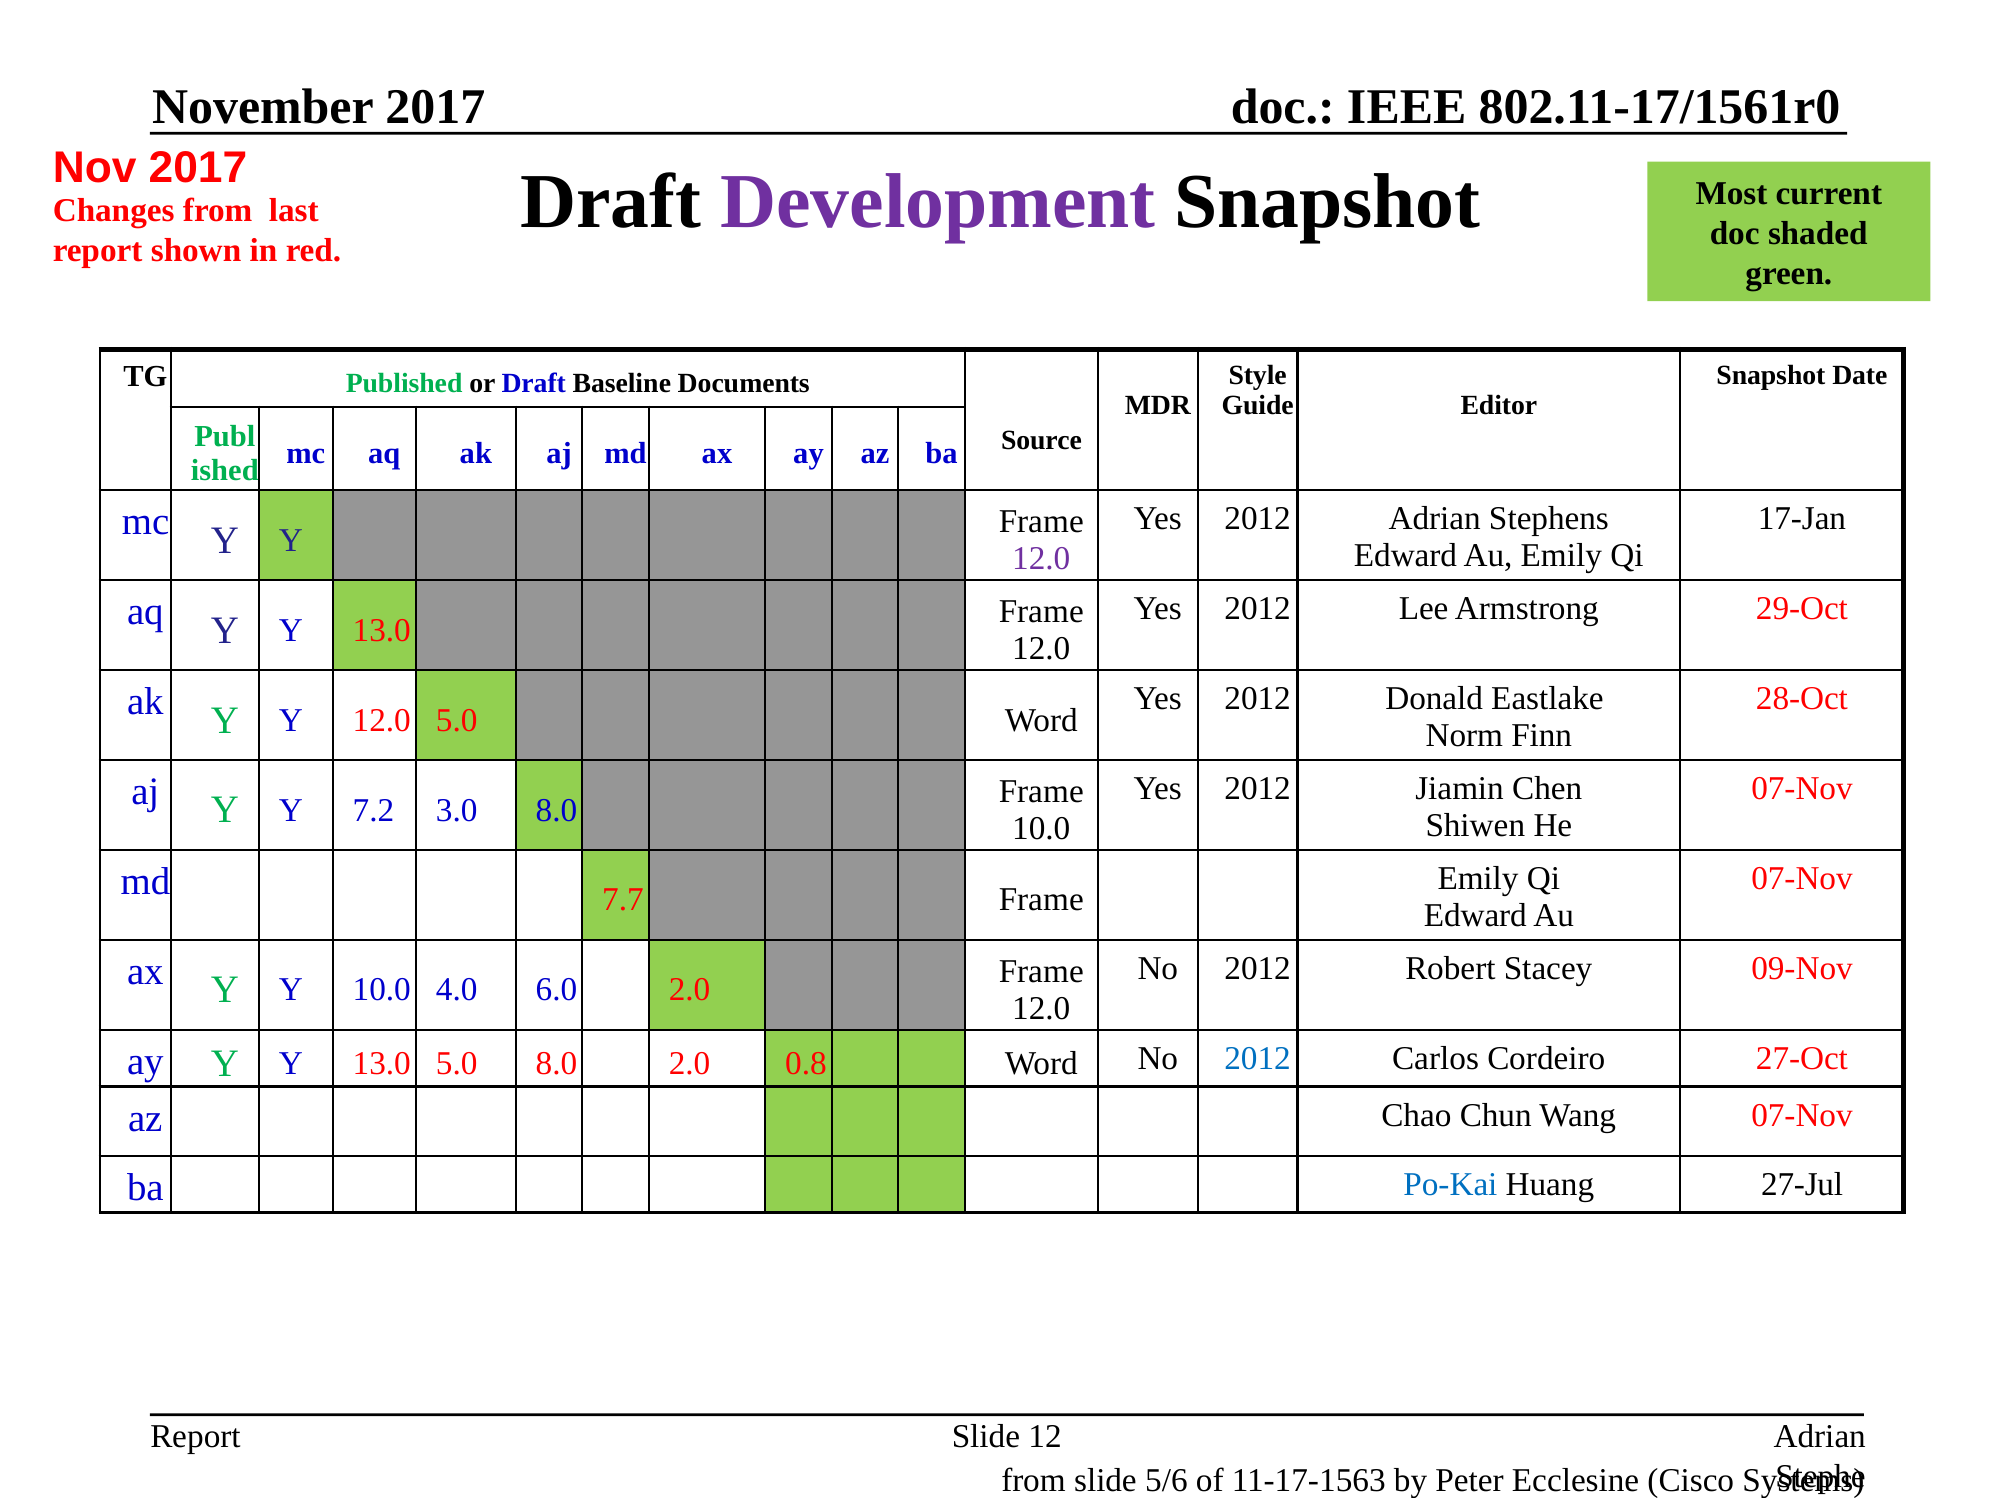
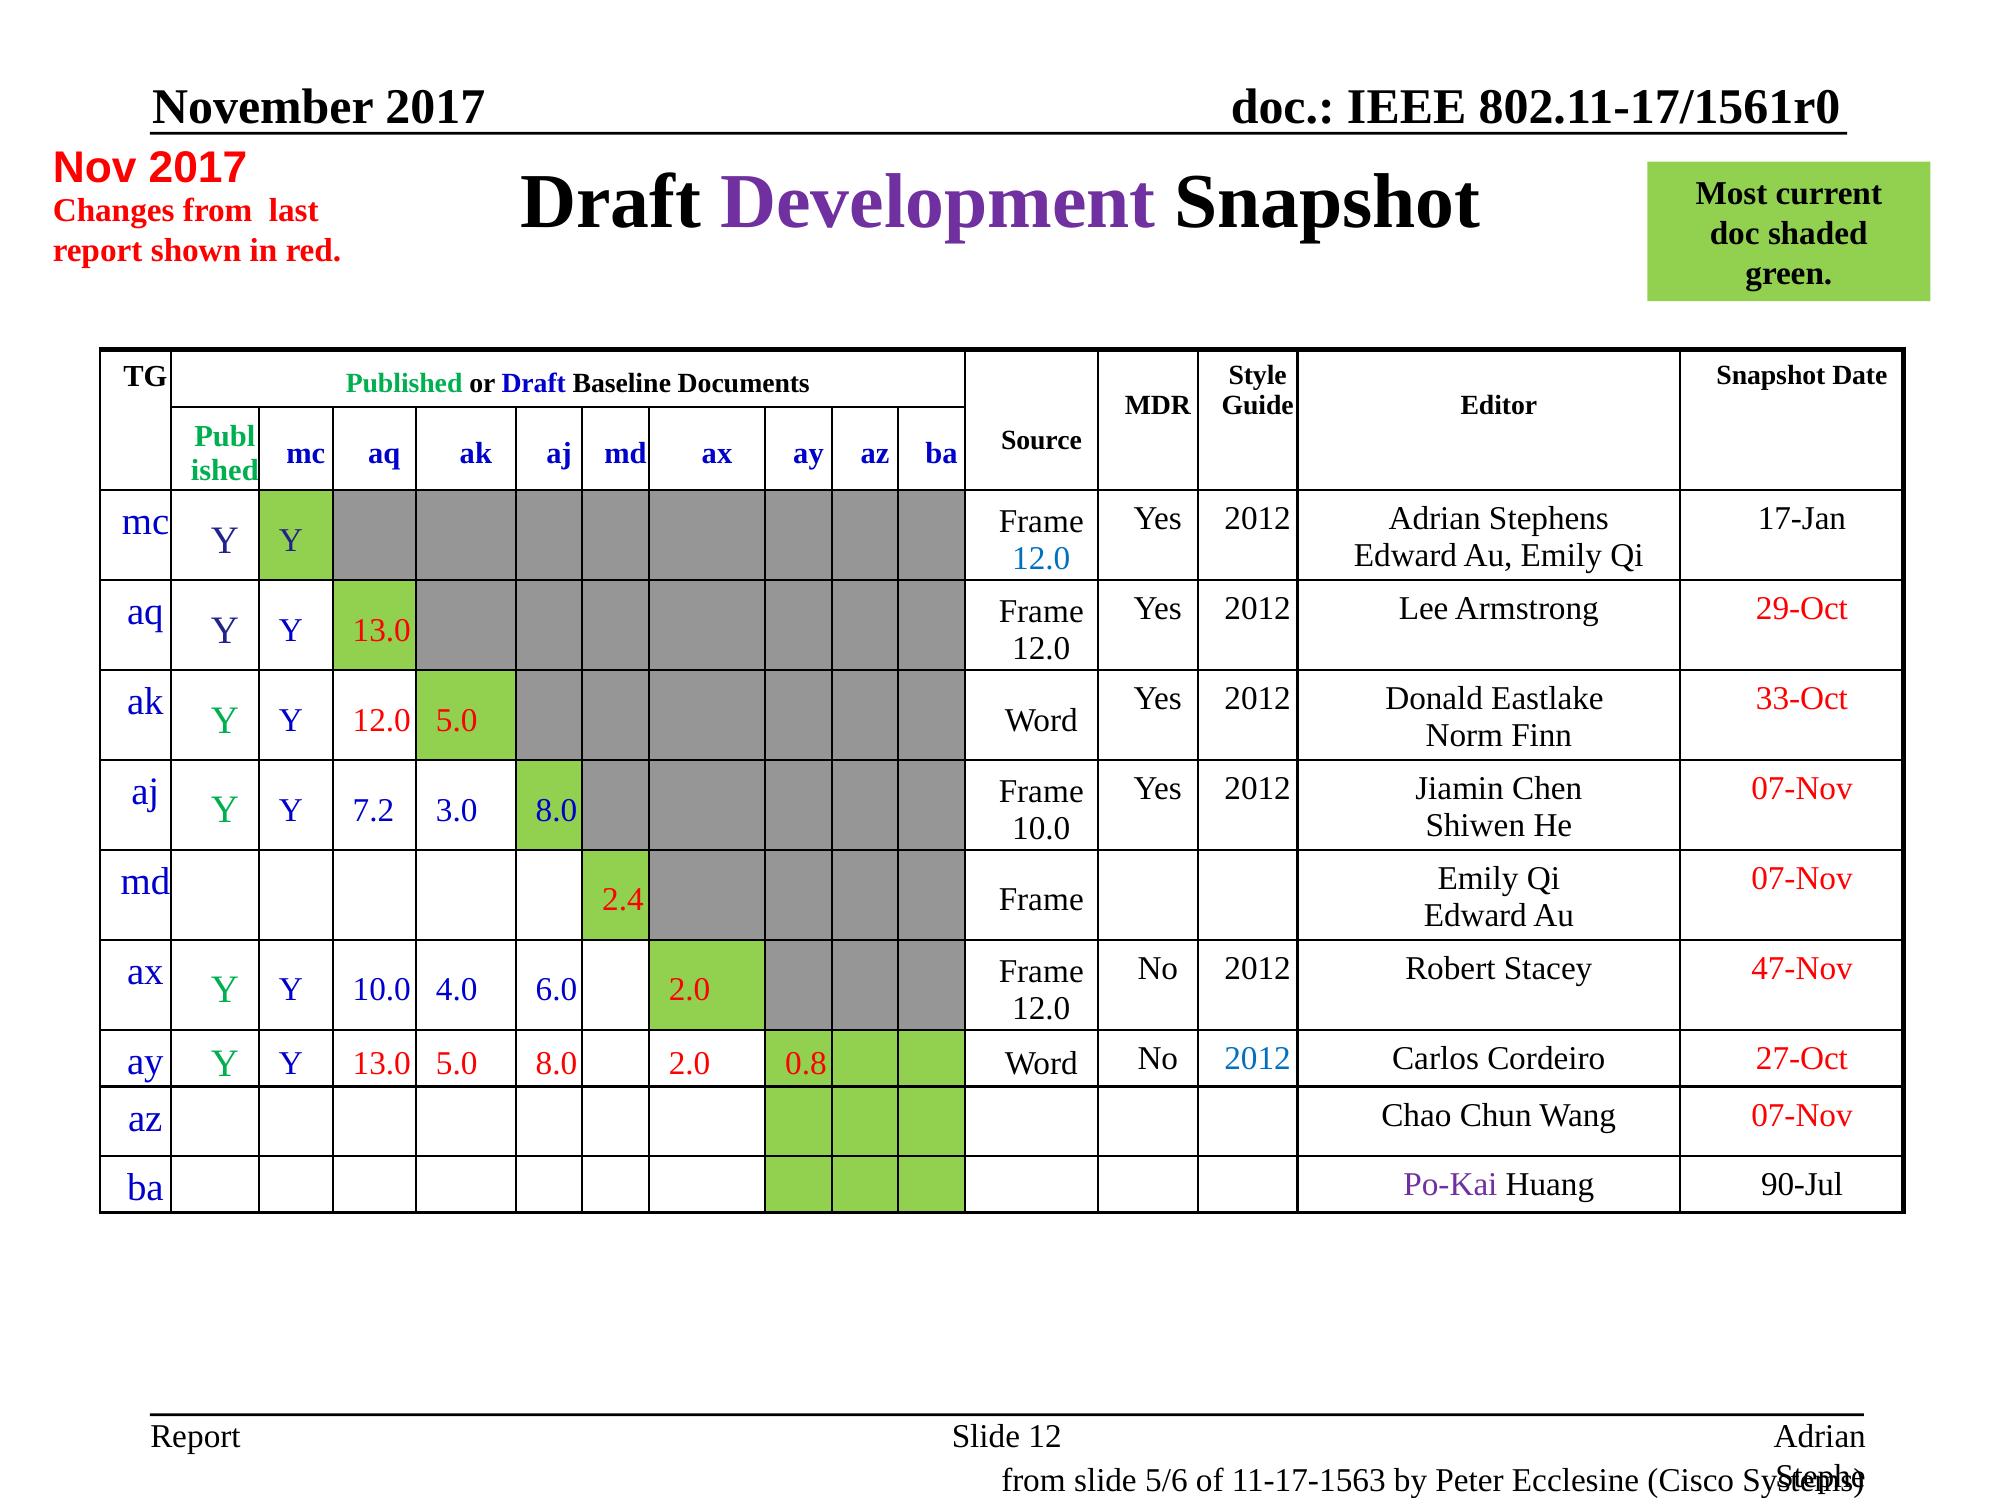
12.0 at (1041, 559) colour: purple -> blue
28-Oct: 28-Oct -> 33-Oct
7.7: 7.7 -> 2.4
09-Nov: 09-Nov -> 47-Nov
Po-Kai colour: blue -> purple
27-Jul: 27-Jul -> 90-Jul
